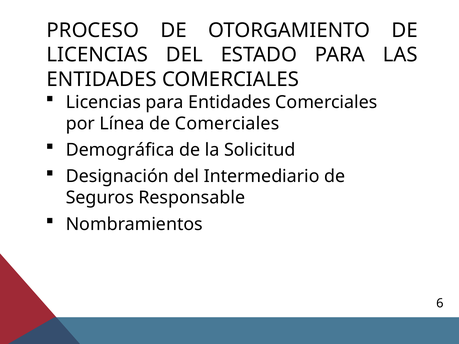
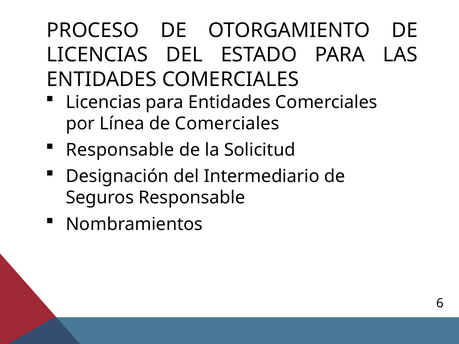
Demográfica at (120, 150): Demográfica -> Responsable
